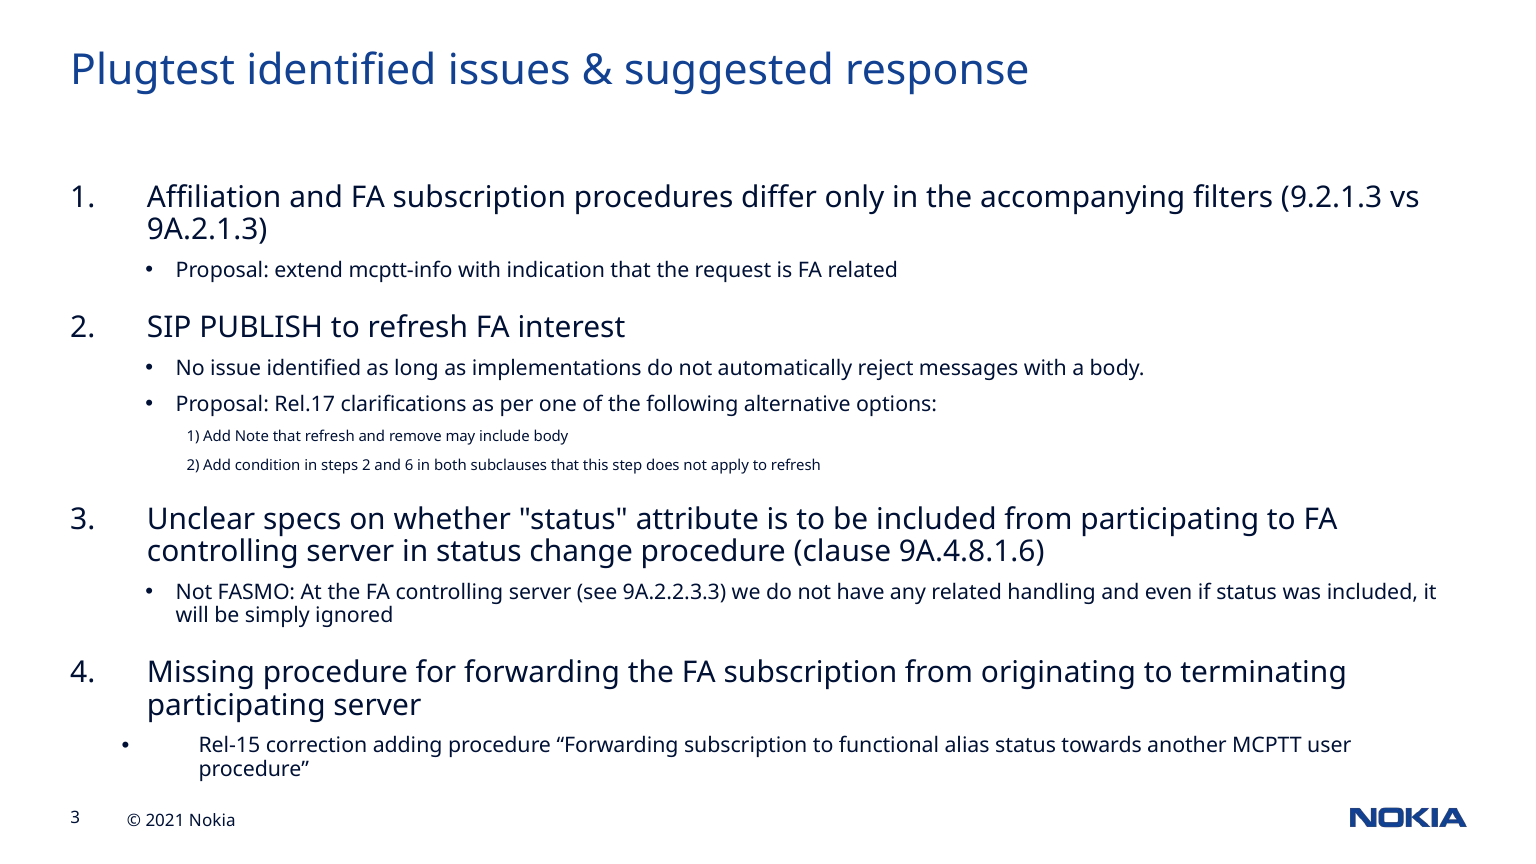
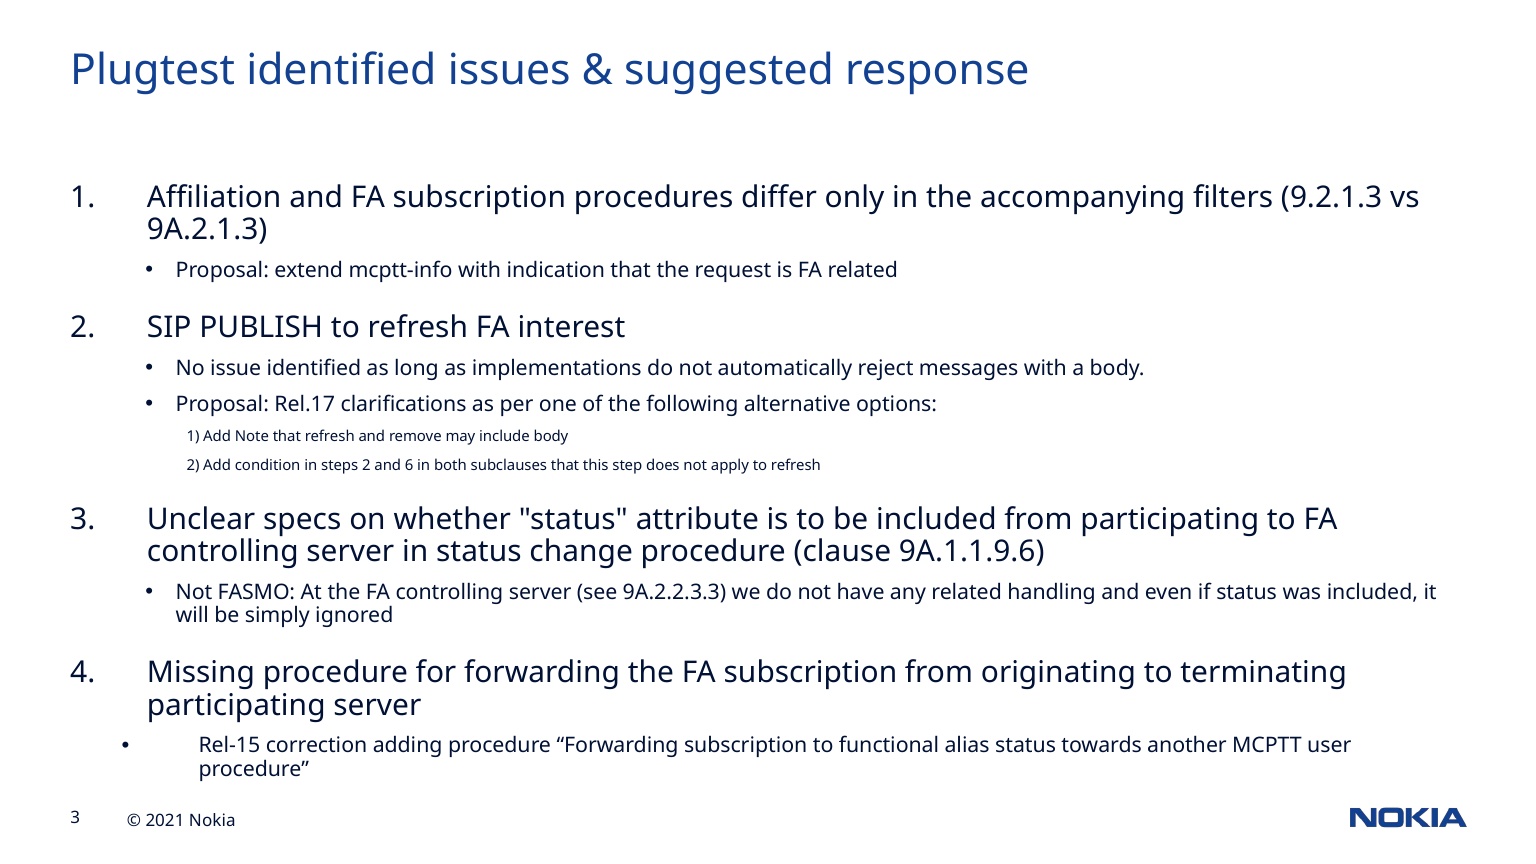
9A.4.8.1.6: 9A.4.8.1.6 -> 9A.1.1.9.6
